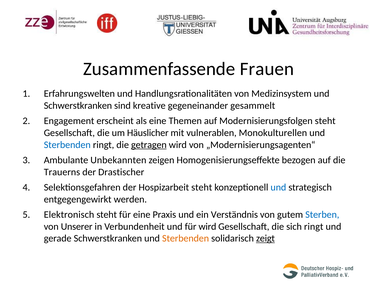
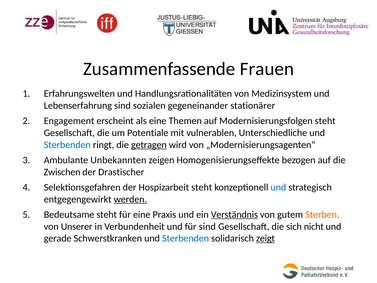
Schwerstkranken at (78, 105): Schwerstkranken -> Lebenserfahrung
kreative: kreative -> sozialen
gesammelt: gesammelt -> stationärer
Häuslicher: Häuslicher -> Potentiale
Monokulturellen: Monokulturellen -> Unterschiedliche
Trauerns: Trauerns -> Zwischen
werden underline: none -> present
Elektronisch: Elektronisch -> Bedeutsame
Verständnis underline: none -> present
Sterben colour: blue -> orange
für wird: wird -> sind
sich ringt: ringt -> nicht
Sterbenden at (186, 238) colour: orange -> blue
